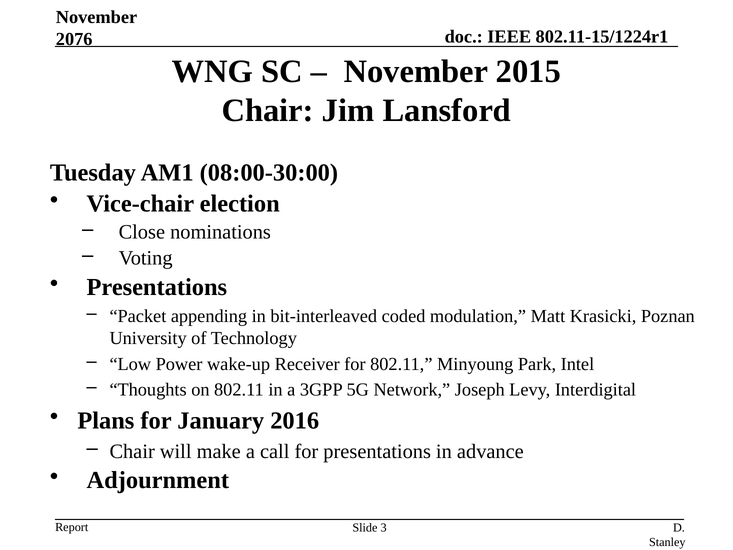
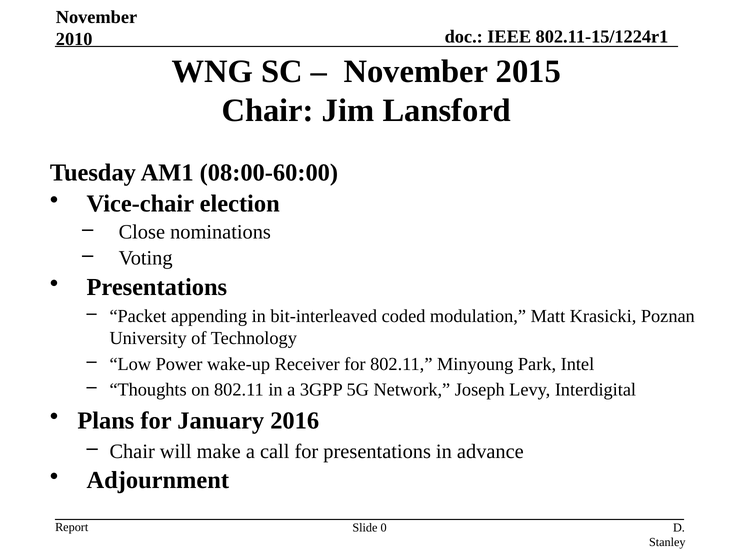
2076: 2076 -> 2010
08:00-30:00: 08:00-30:00 -> 08:00-60:00
3: 3 -> 0
